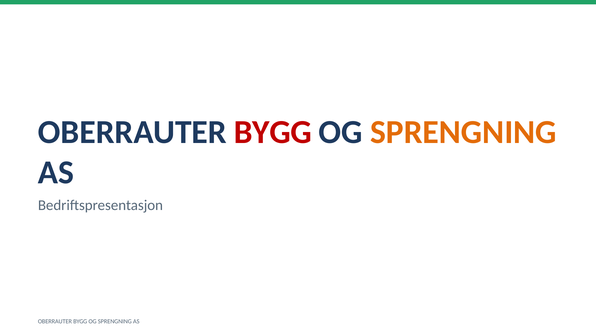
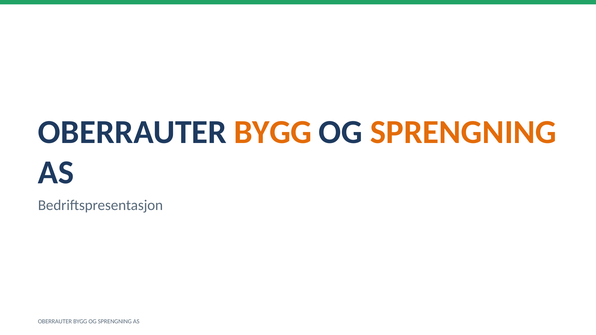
BYGG at (273, 132) colour: red -> orange
